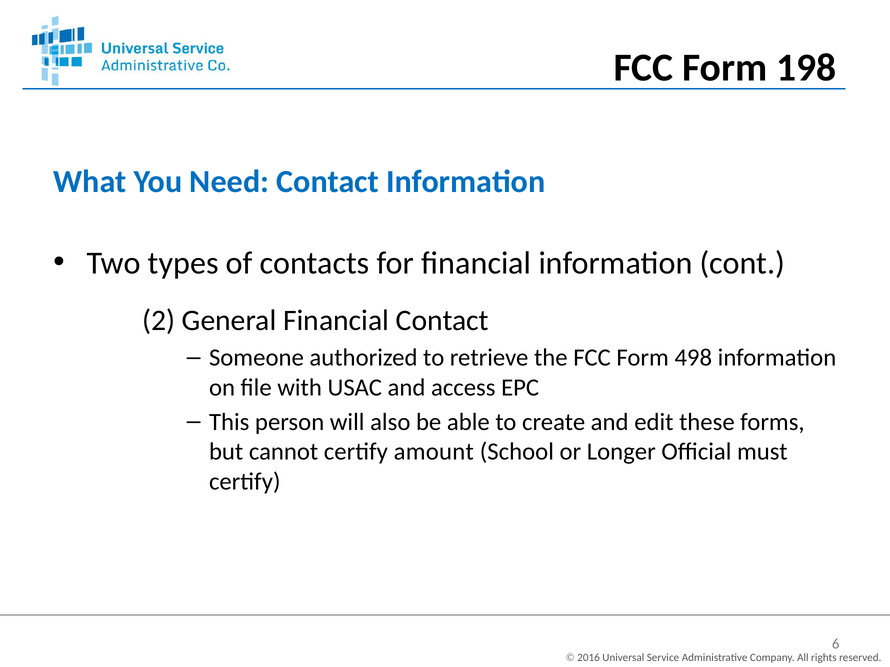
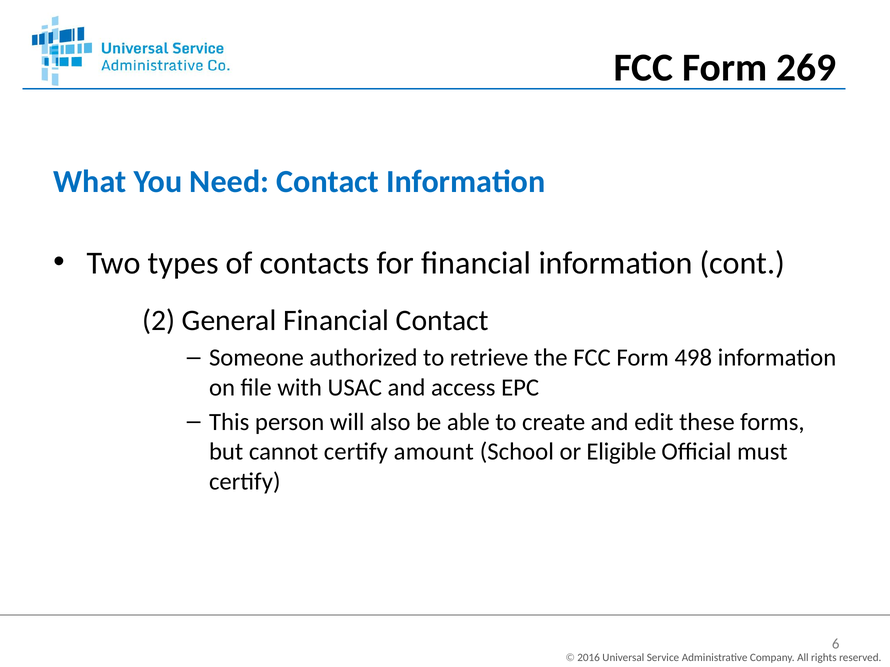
198: 198 -> 269
Longer: Longer -> Eligible
